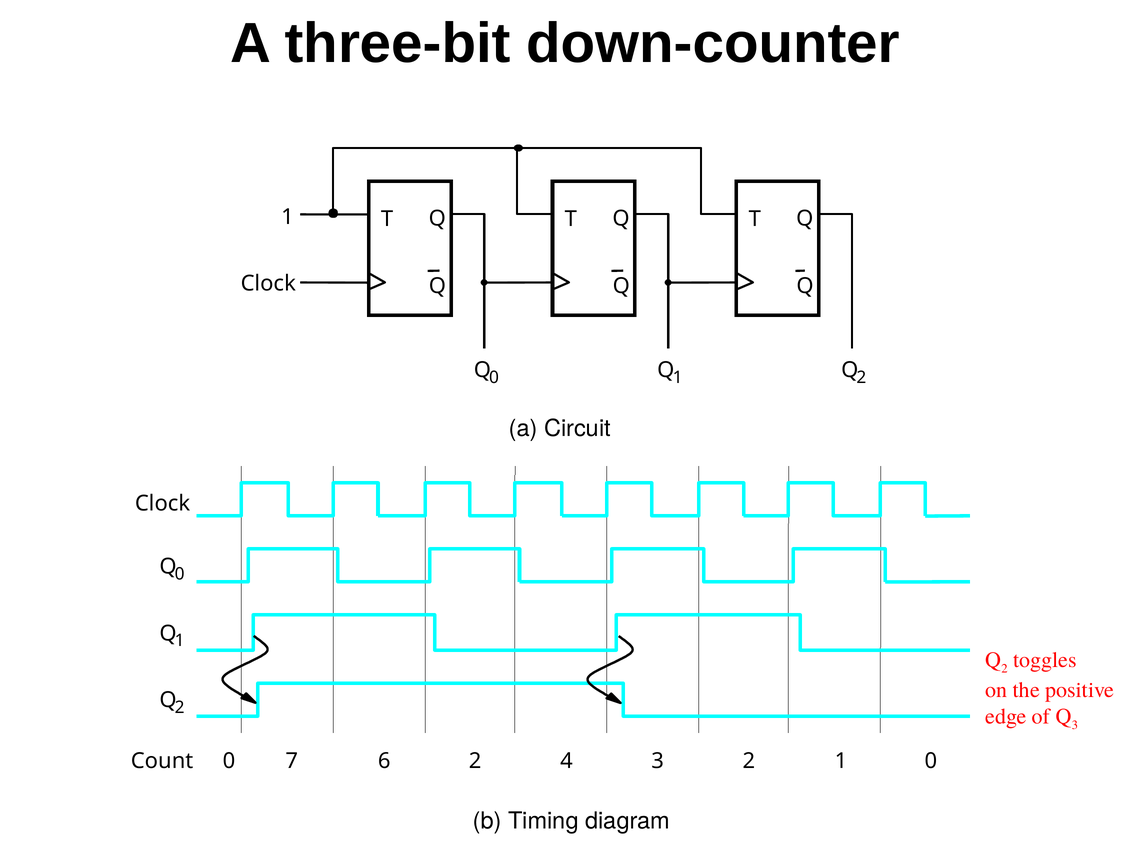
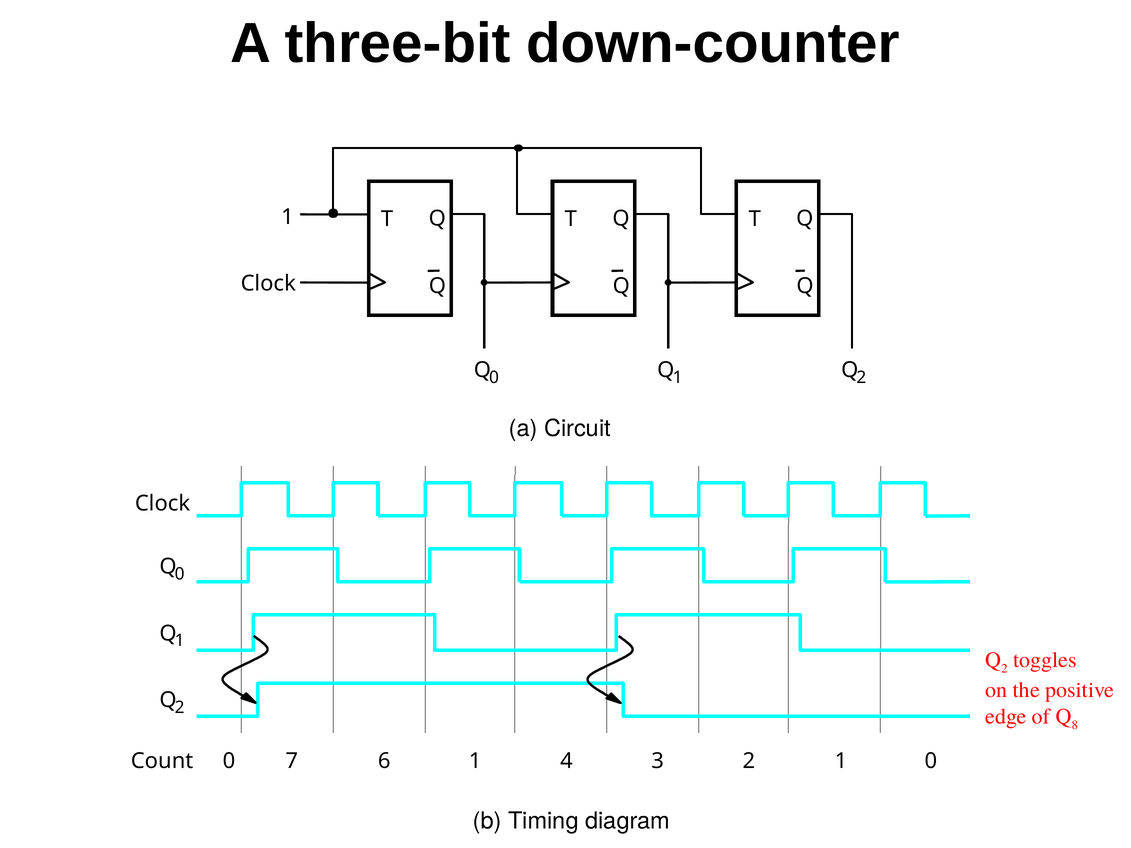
Q 3: 3 -> 8
6 2: 2 -> 1
